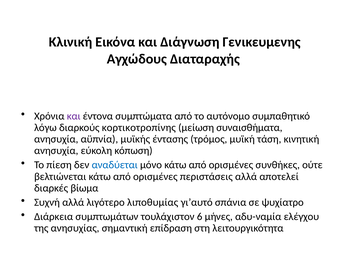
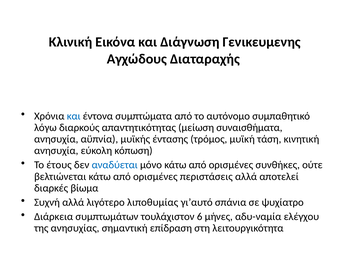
και at (74, 116) colour: purple -> blue
κορτικοτροπίνης: κορτικοτροπίνης -> απαντητικότητας
πίεση: πίεση -> έτους
